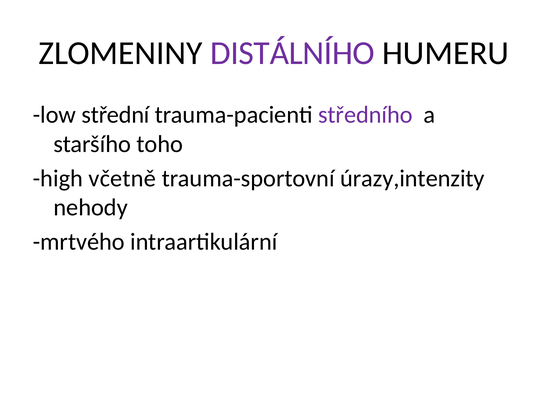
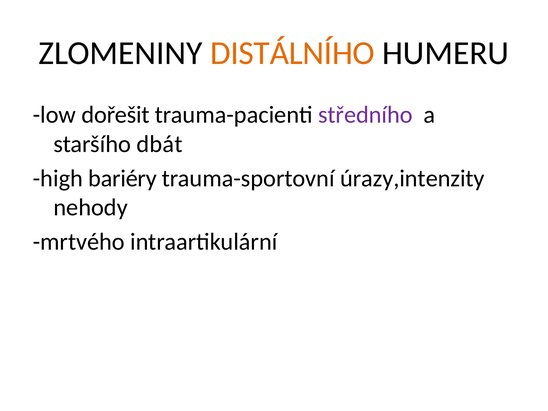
DISTÁLNÍHO colour: purple -> orange
střední: střední -> dořešit
toho: toho -> dbát
včetně: včetně -> bariéry
